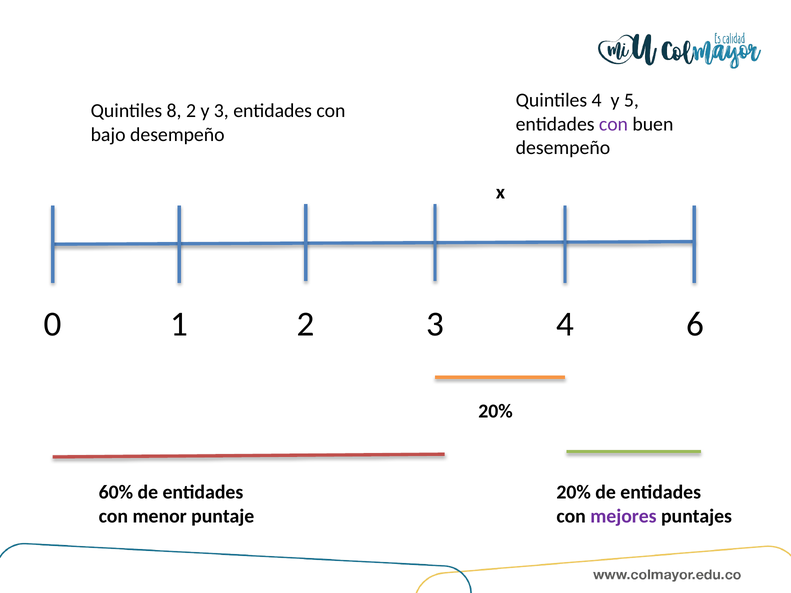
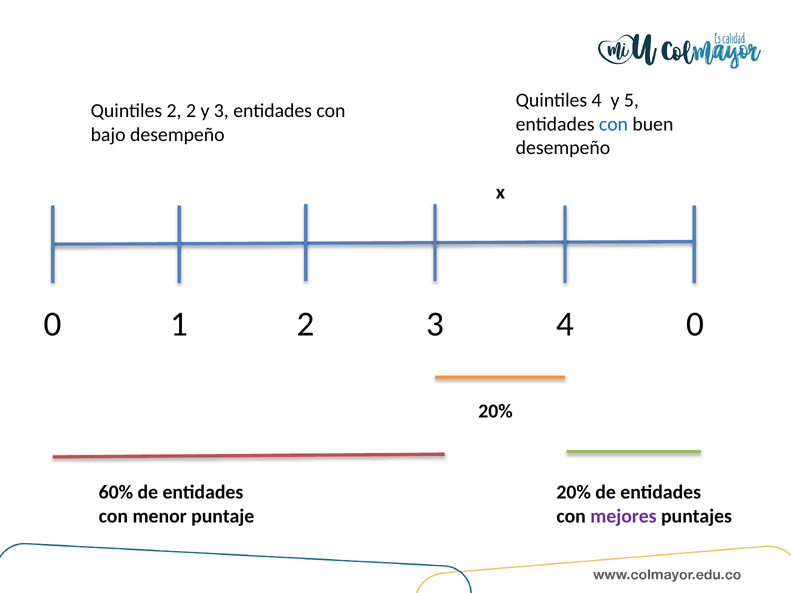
Quintiles 8: 8 -> 2
con at (613, 124) colour: purple -> blue
4 6: 6 -> 0
